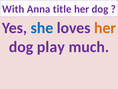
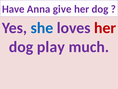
With: With -> Have
title: title -> give
her at (105, 28) colour: orange -> red
